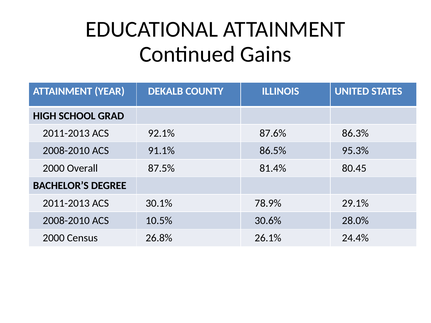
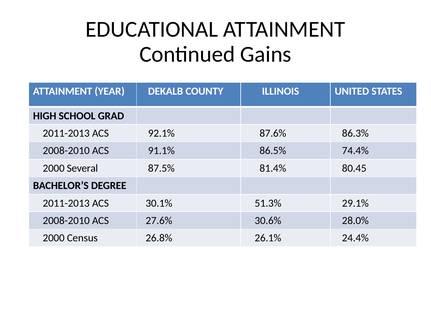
95.3%: 95.3% -> 74.4%
Overall: Overall -> Several
78.9%: 78.9% -> 51.3%
10.5%: 10.5% -> 27.6%
